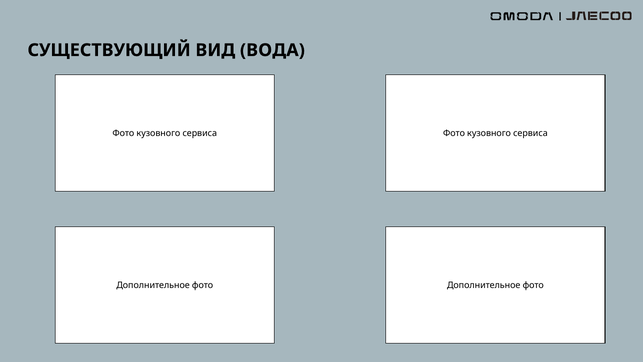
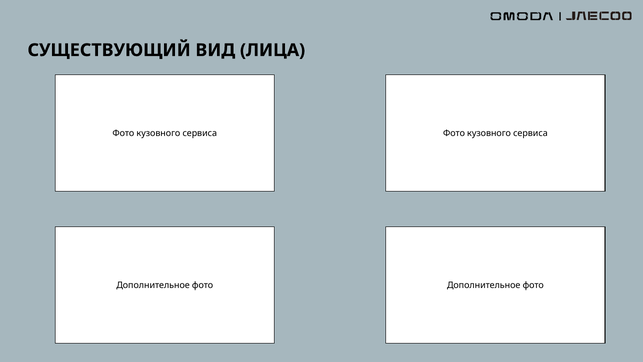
ВОДА: ВОДА -> ЛИЦА
